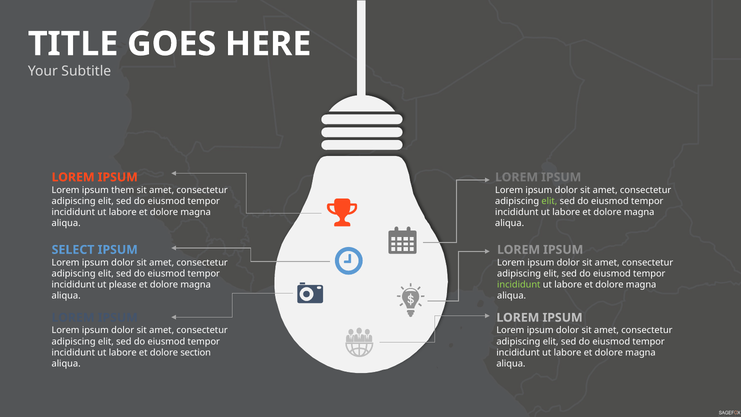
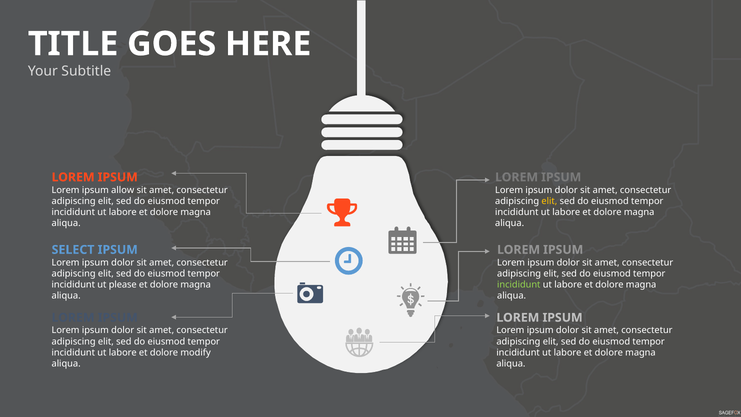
them: them -> allow
elit at (549, 201) colour: light green -> yellow
section: section -> modify
